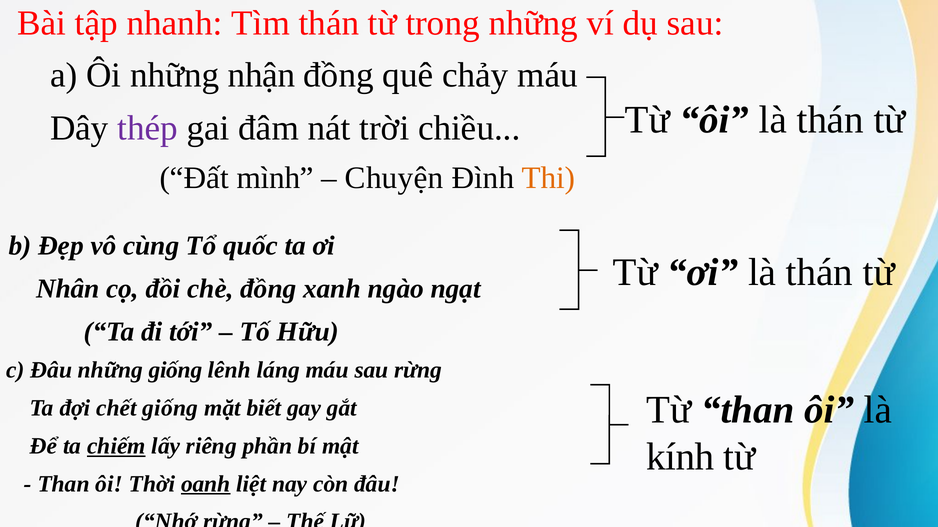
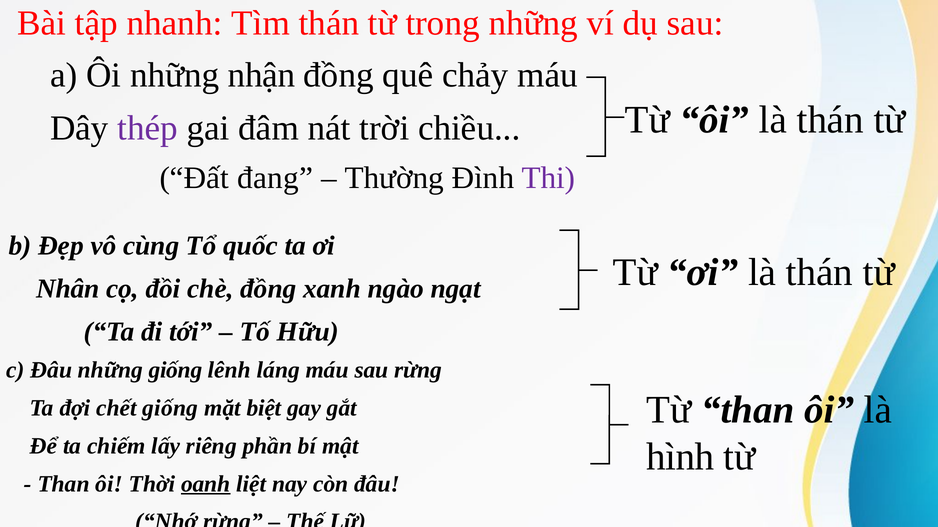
mình: mình -> đang
Chuyện: Chuyện -> Thường
Thi colour: orange -> purple
biết: biết -> biệt
chiếm underline: present -> none
kính: kính -> hình
